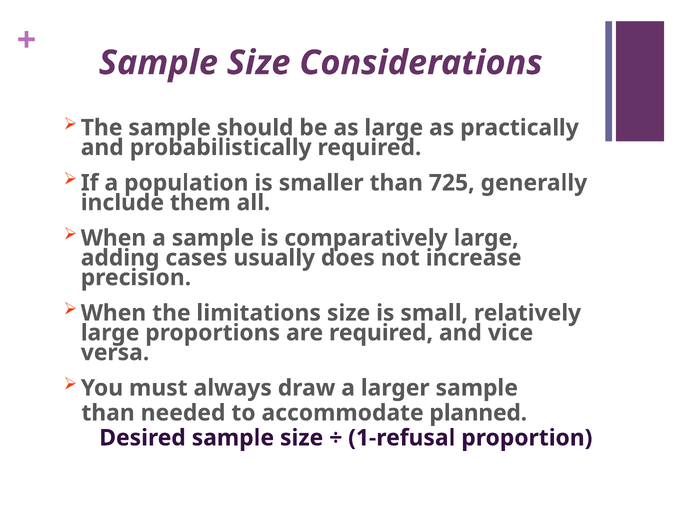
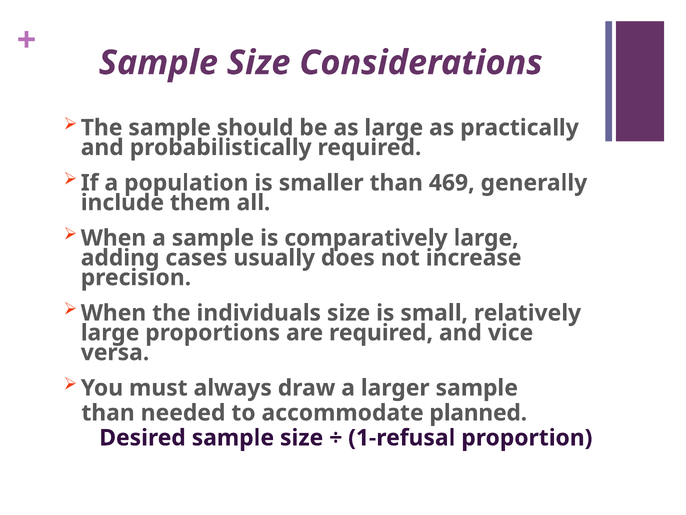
725: 725 -> 469
limitations: limitations -> individuals
